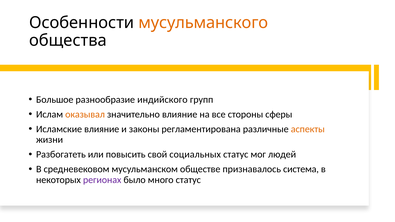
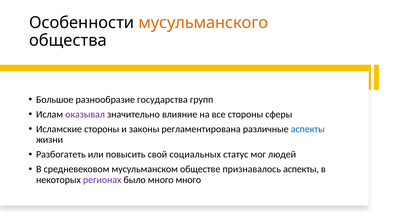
индийского: индийского -> государства
оказывал colour: orange -> purple
Исламские влияние: влияние -> стороны
аспекты at (308, 129) colour: orange -> blue
признавалось система: система -> аспекты
много статус: статус -> много
